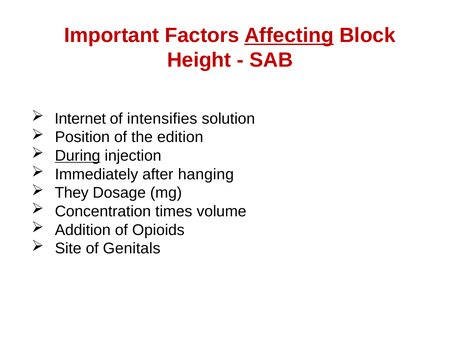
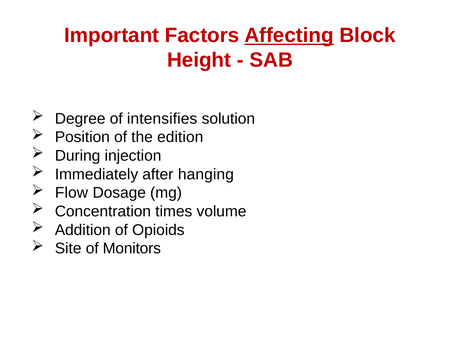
Internet: Internet -> Degree
During underline: present -> none
They: They -> Flow
Genitals: Genitals -> Monitors
